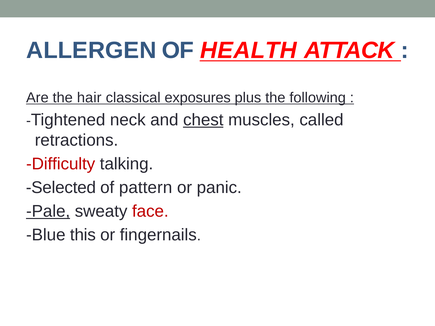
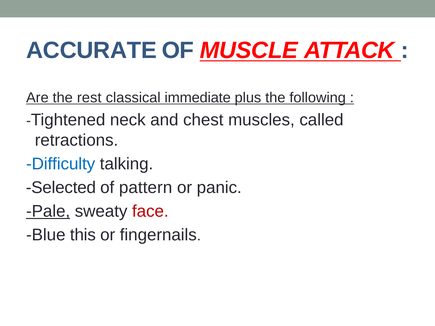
ALLERGEN: ALLERGEN -> ACCURATE
HEALTH: HEALTH -> MUSCLE
hair: hair -> rest
exposures: exposures -> immediate
chest underline: present -> none
Difficulty colour: red -> blue
